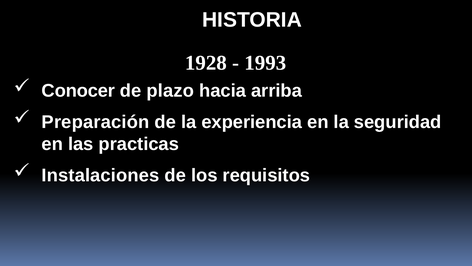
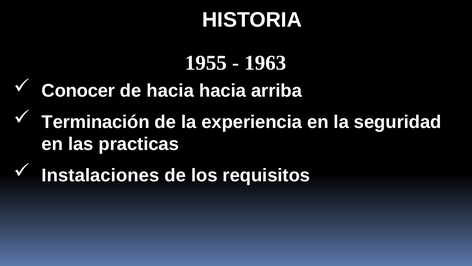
1928: 1928 -> 1955
1993: 1993 -> 1963
de plazo: plazo -> hacia
Preparación: Preparación -> Terminación
